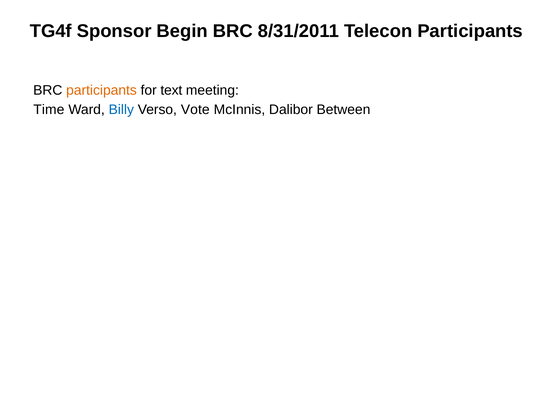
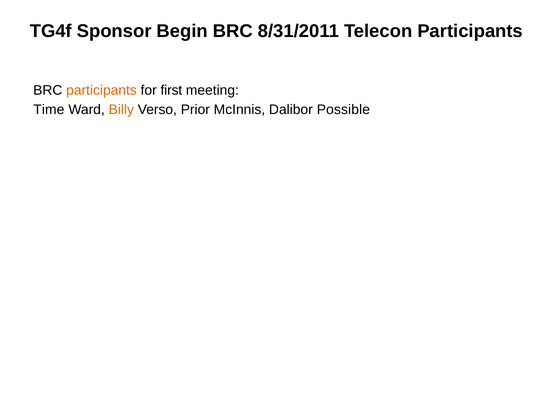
text: text -> first
Billy colour: blue -> orange
Vote: Vote -> Prior
Between: Between -> Possible
